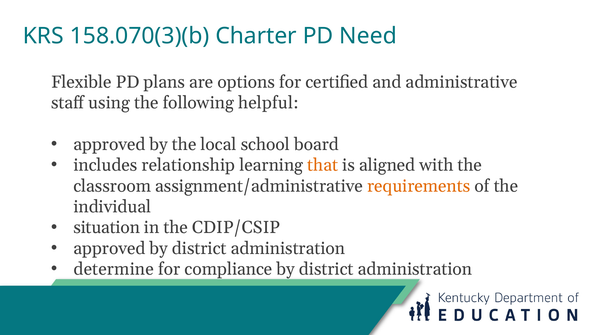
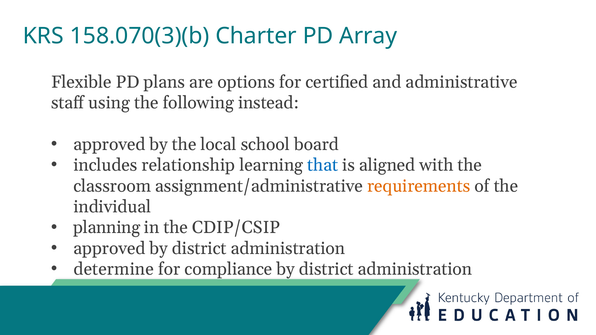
Need: Need -> Array
helpful: helpful -> instead
that colour: orange -> blue
situation: situation -> planning
